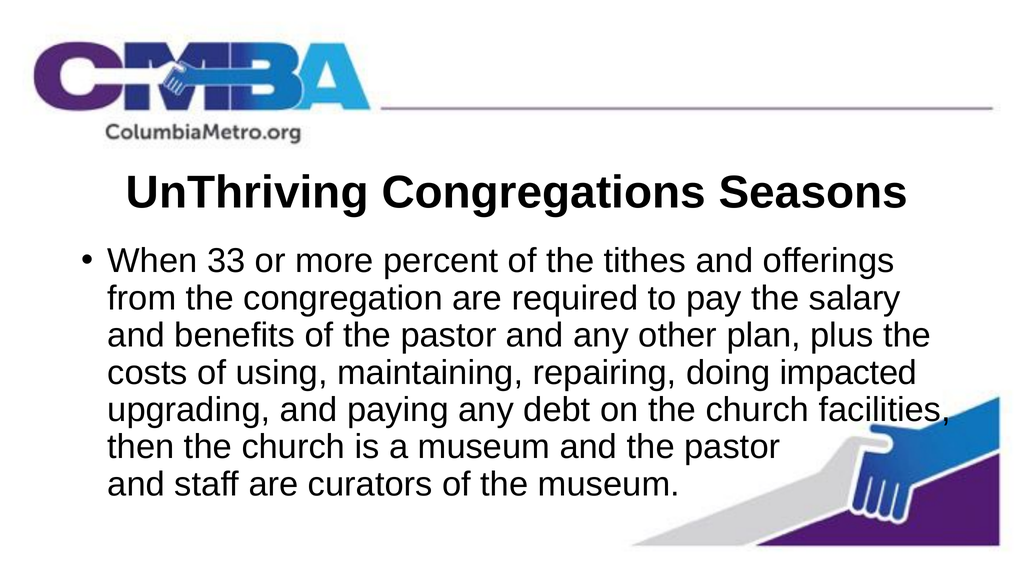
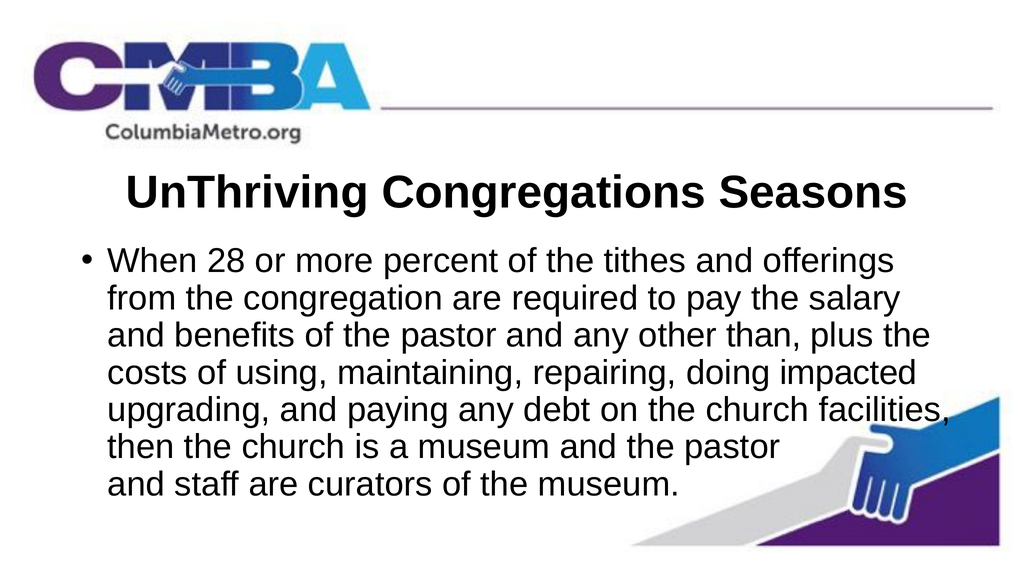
33: 33 -> 28
plan: plan -> than
